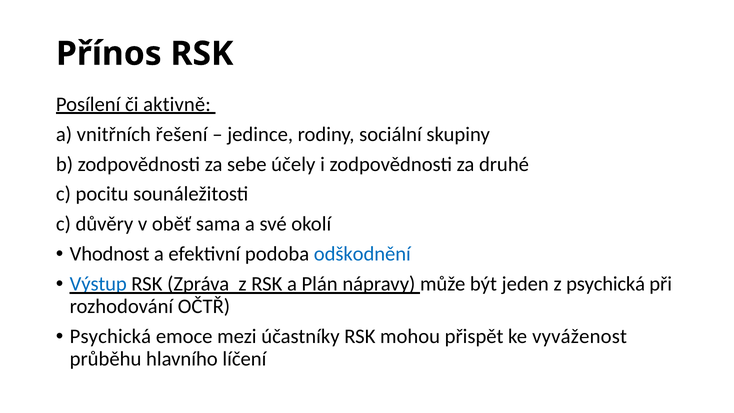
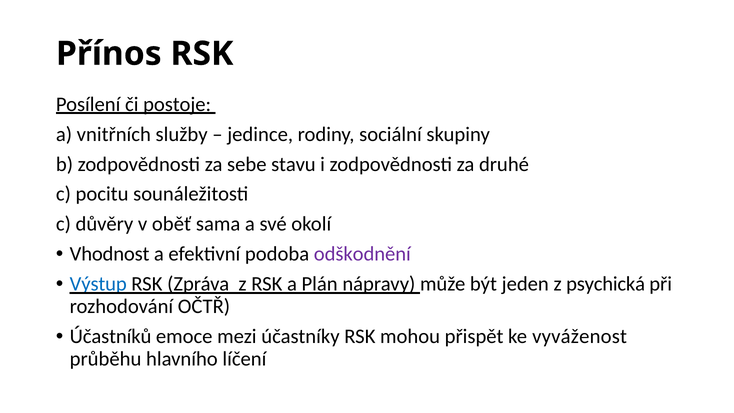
aktivně: aktivně -> postoje
řešení: řešení -> služby
účely: účely -> stavu
odškodnění colour: blue -> purple
Psychická at (110, 336): Psychická -> Účastníků
